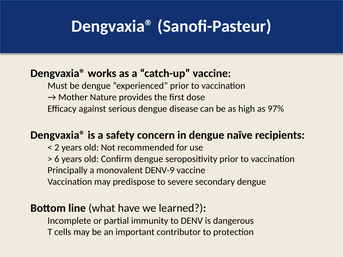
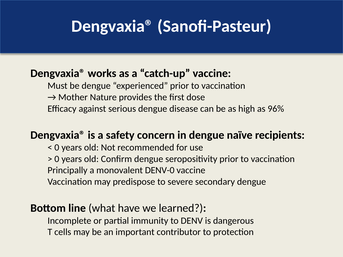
97%: 97% -> 96%
2 at (57, 148): 2 -> 0
6 at (57, 159): 6 -> 0
DENV-9: DENV-9 -> DENV-0
